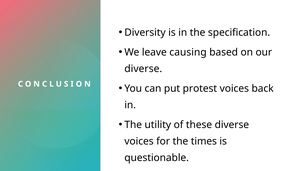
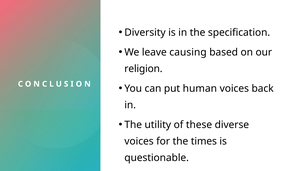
diverse at (143, 69): diverse -> religion
protest: protest -> human
